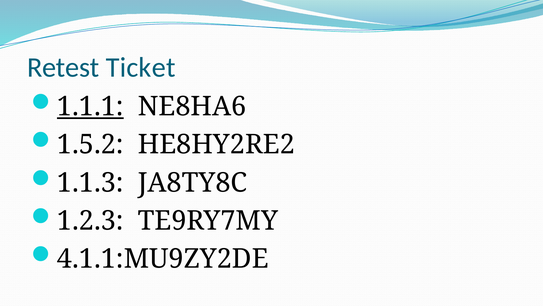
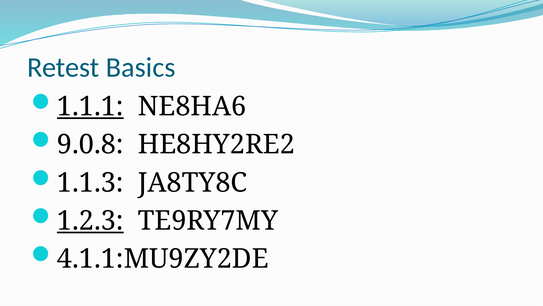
Ticket: Ticket -> Basics
1.5.2: 1.5.2 -> 9.0.8
1.2.3 underline: none -> present
